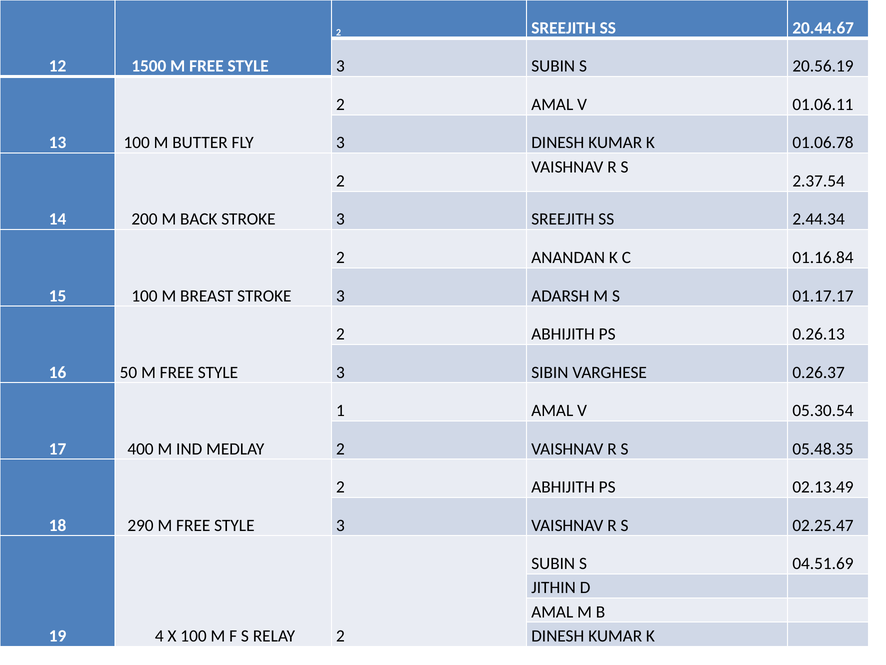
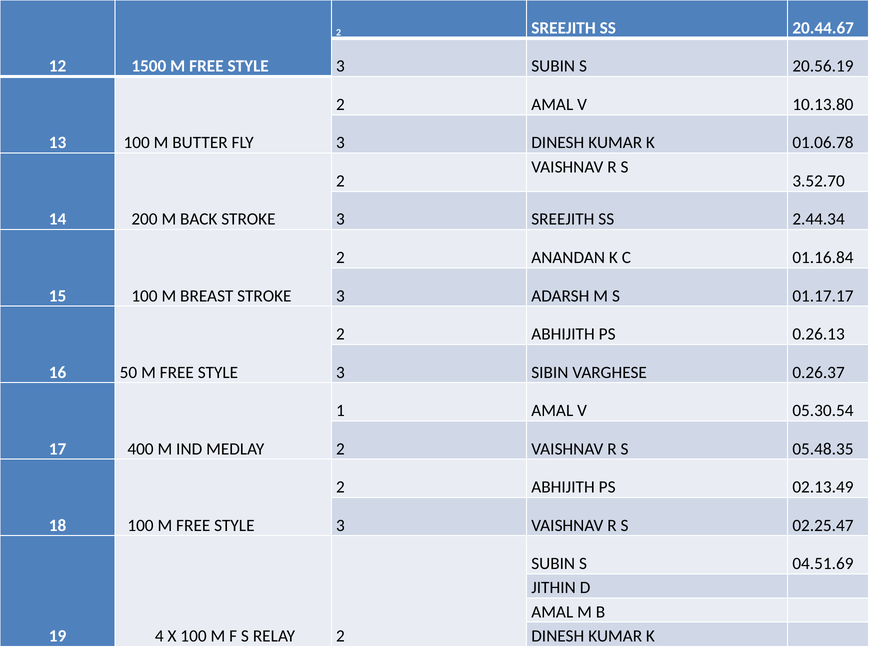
01.06.11: 01.06.11 -> 10.13.80
2.37.54: 2.37.54 -> 3.52.70
18 290: 290 -> 100
